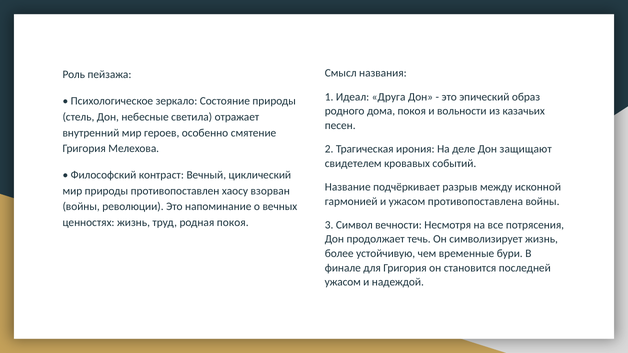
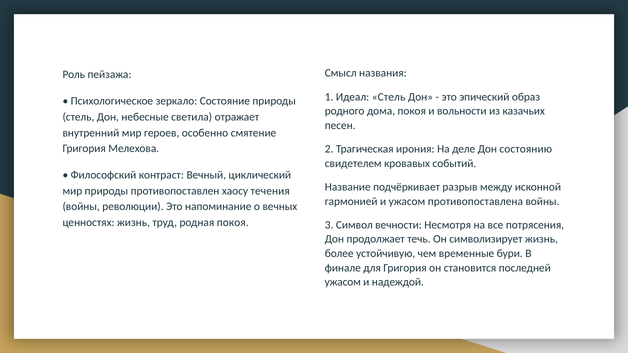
Идеал Друга: Друга -> Стель
защищают: защищают -> состоянию
взорван: взорван -> течения
